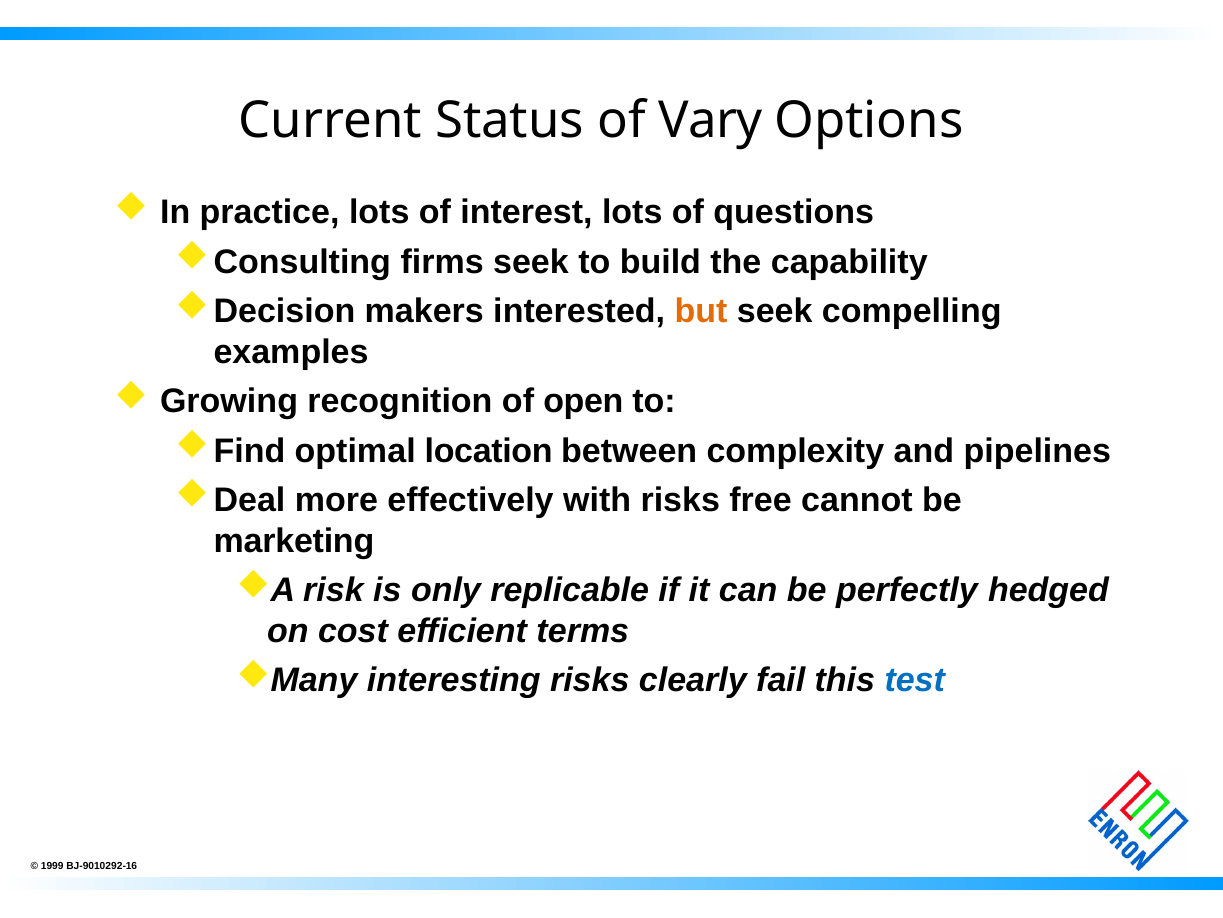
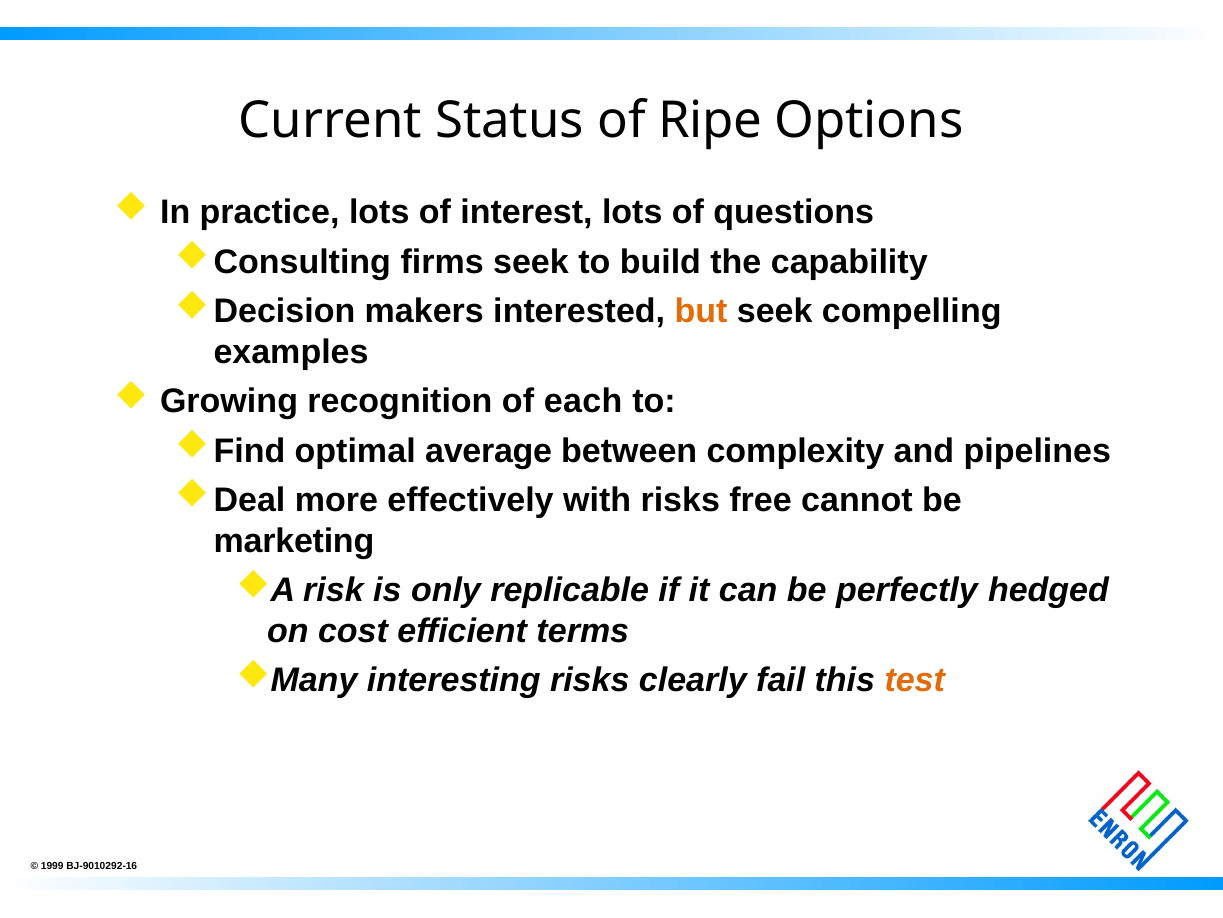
Vary: Vary -> Ripe
open: open -> each
location: location -> average
test colour: blue -> orange
